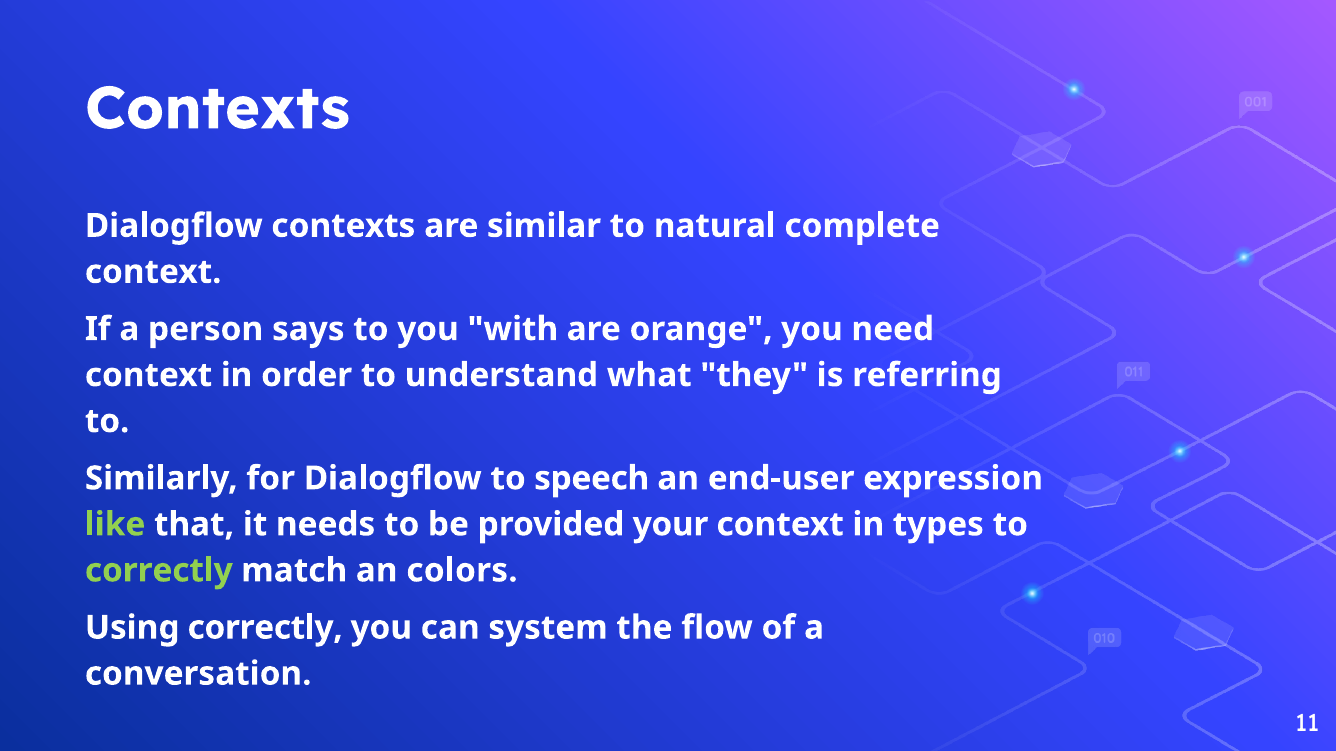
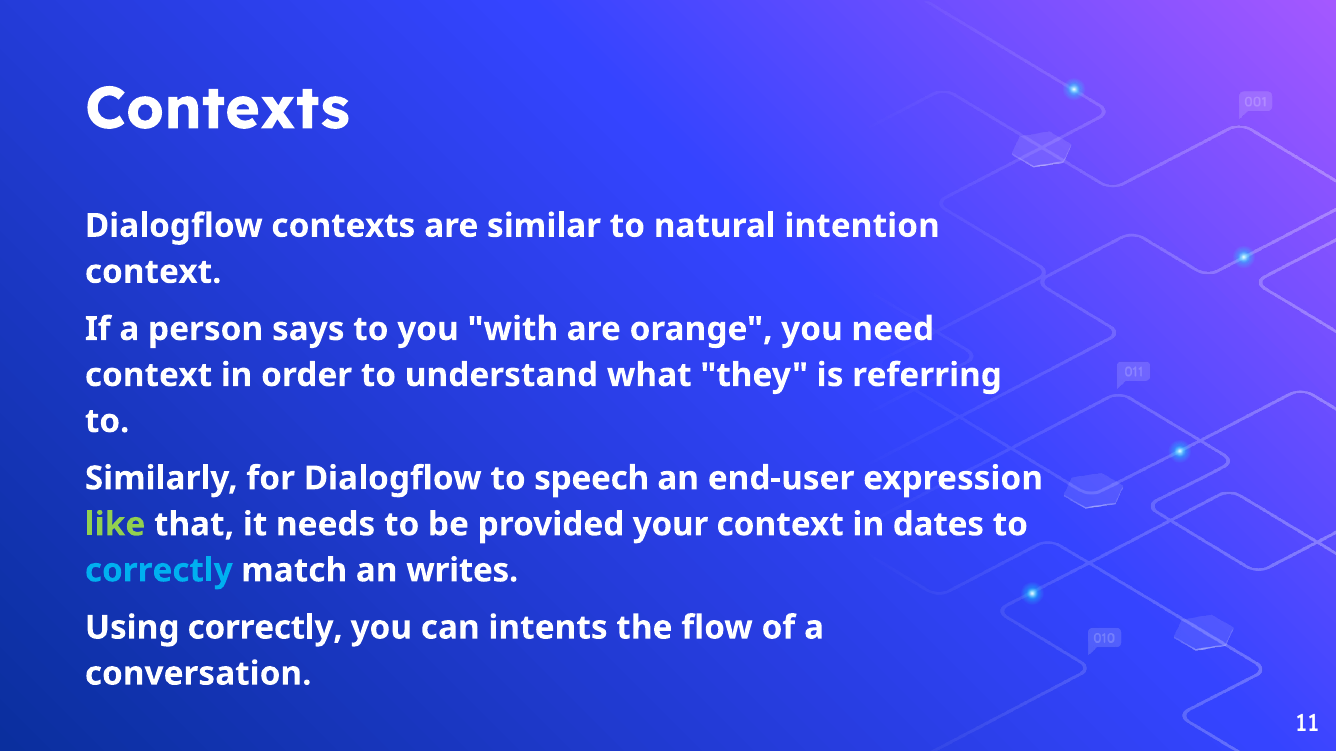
complete: complete -> intention
types: types -> dates
correctly at (159, 571) colour: light green -> light blue
colors: colors -> writes
system: system -> intents
